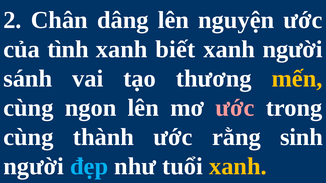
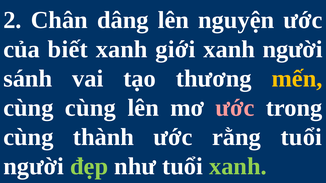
tình: tình -> biết
biết: biết -> giới
cùng ngon: ngon -> cùng
rằng sinh: sinh -> tuổi
đẹp colour: light blue -> light green
xanh at (238, 167) colour: yellow -> light green
